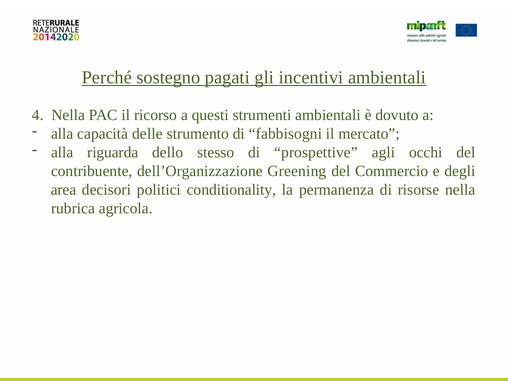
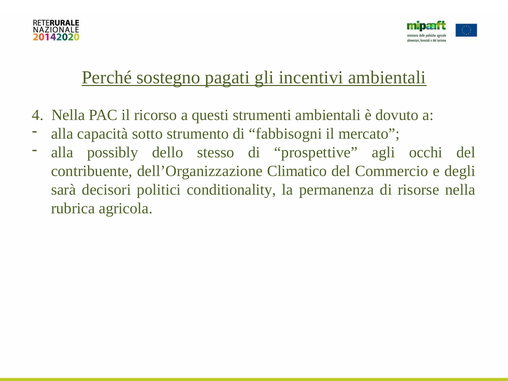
delle: delle -> sotto
riguarda: riguarda -> possibly
Greening: Greening -> Climatico
area: area -> sarà
